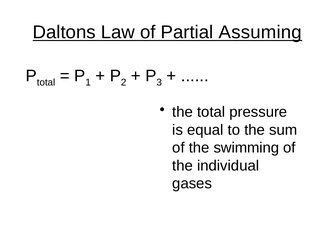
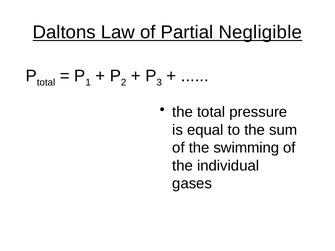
Assuming: Assuming -> Negligible
